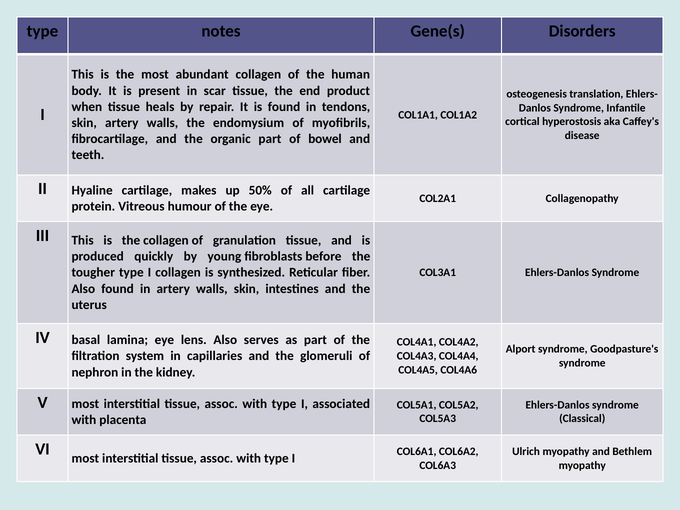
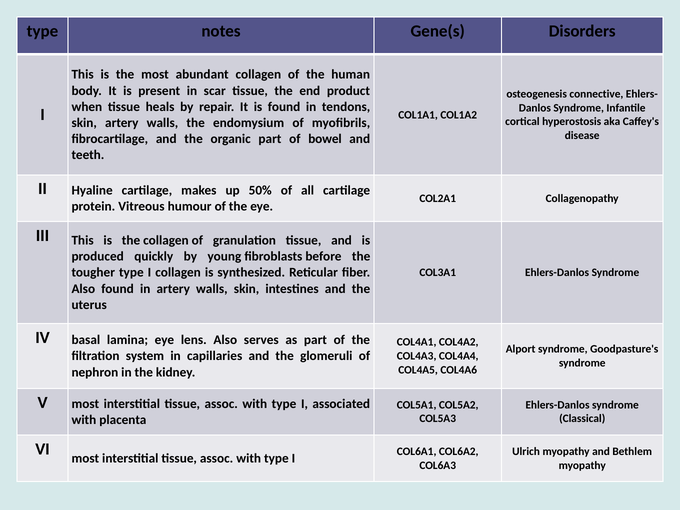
translation: translation -> connective
